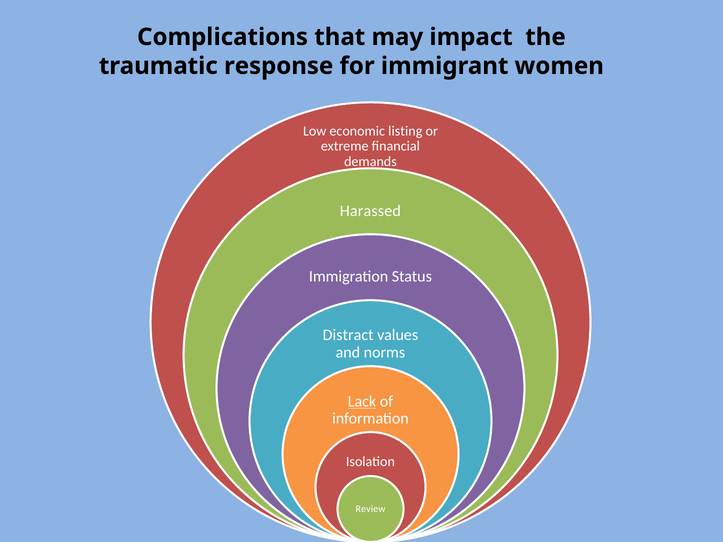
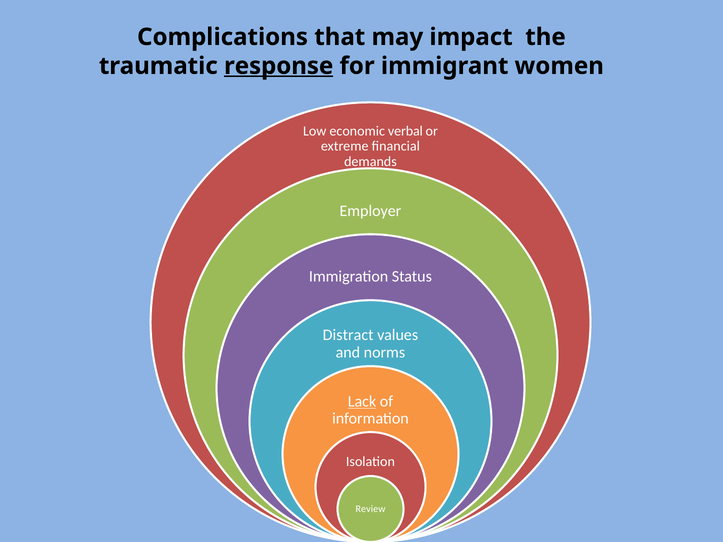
response underline: none -> present
listing: listing -> verbal
Harassed: Harassed -> Employer
